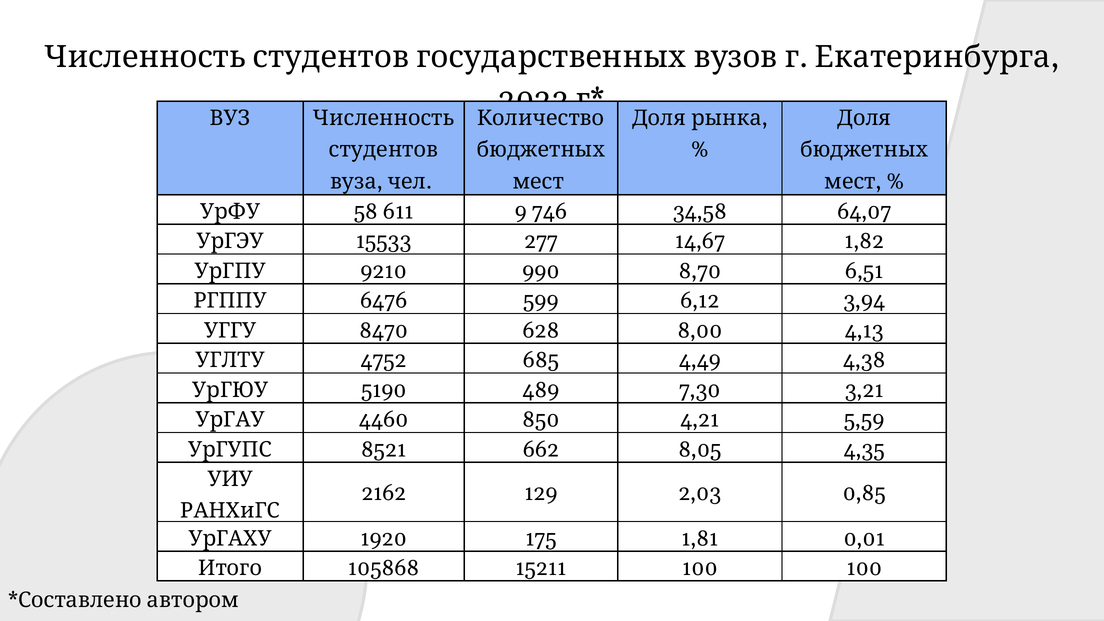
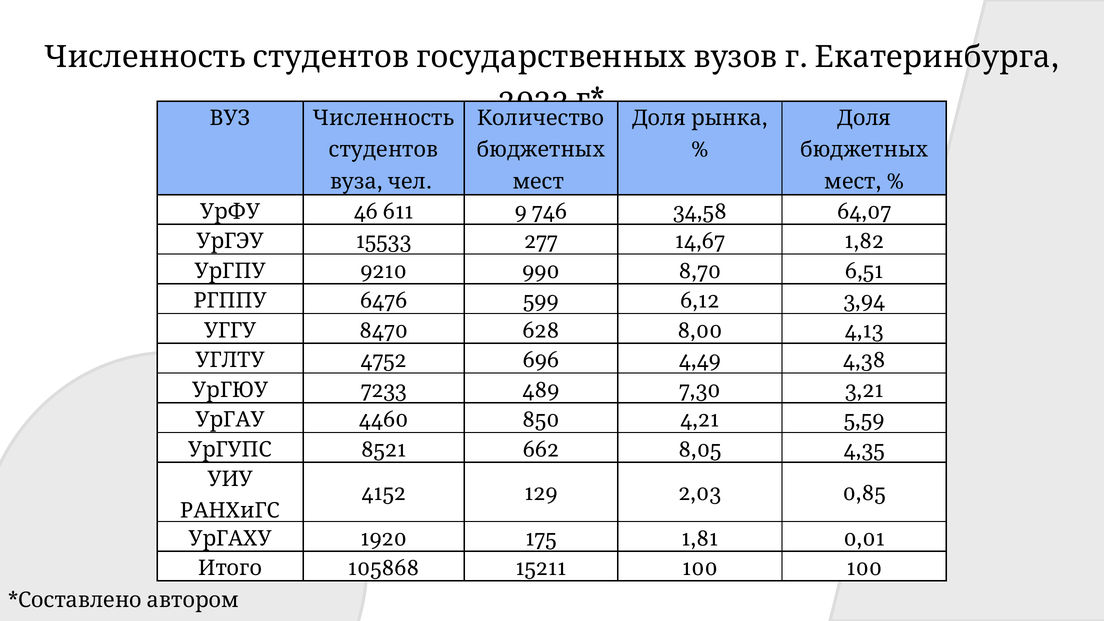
58: 58 -> 46
685: 685 -> 696
5190: 5190 -> 7233
2162: 2162 -> 4152
